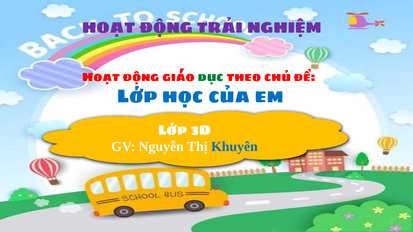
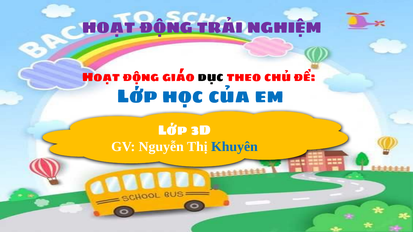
dục colour: green -> black
